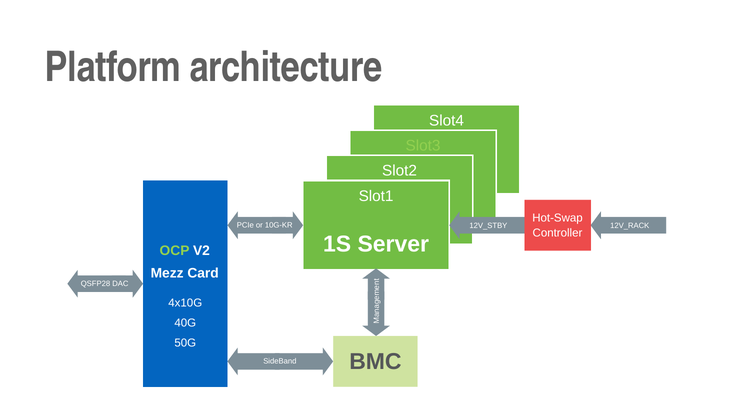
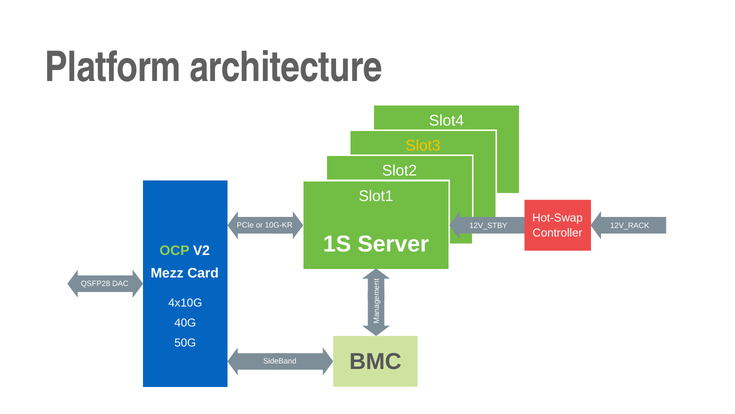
Slot3 colour: light green -> yellow
